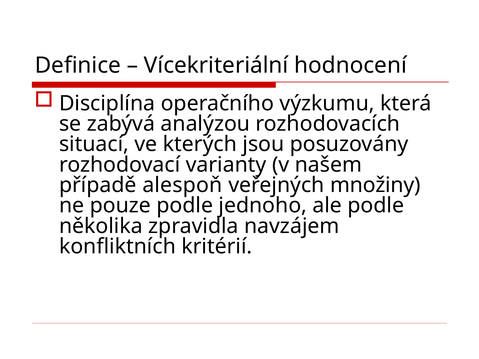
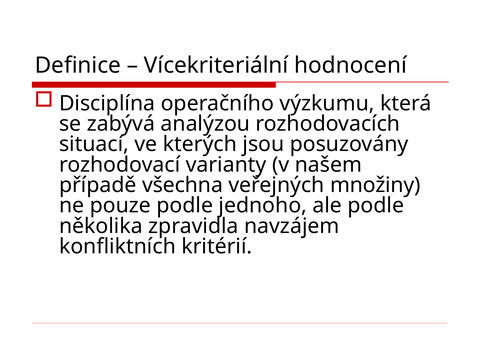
alespoň: alespoň -> všechna
